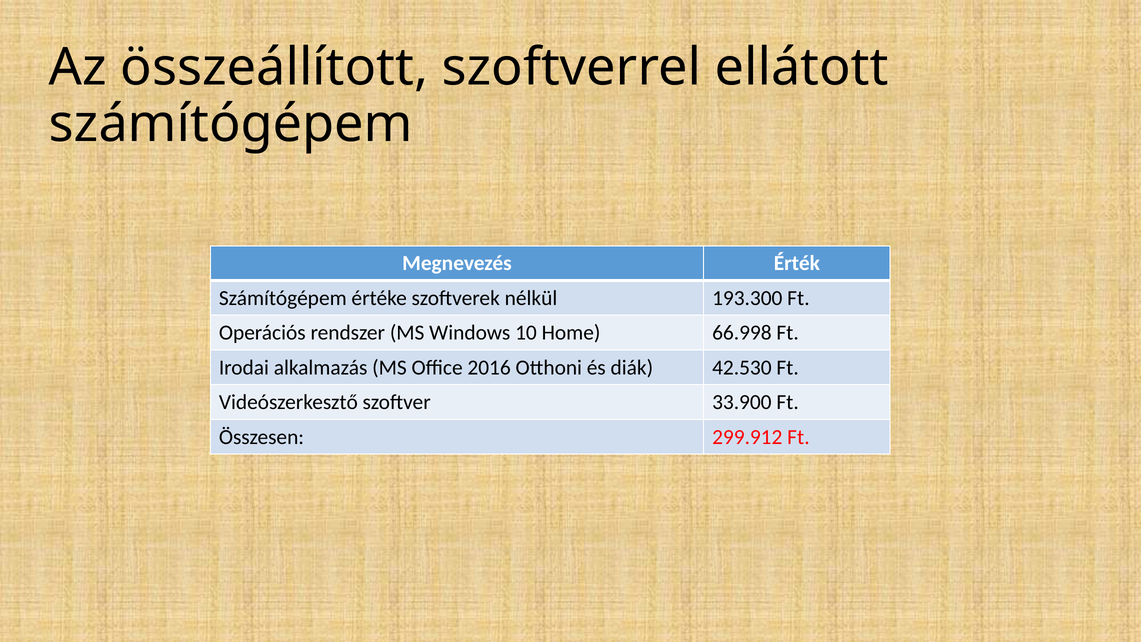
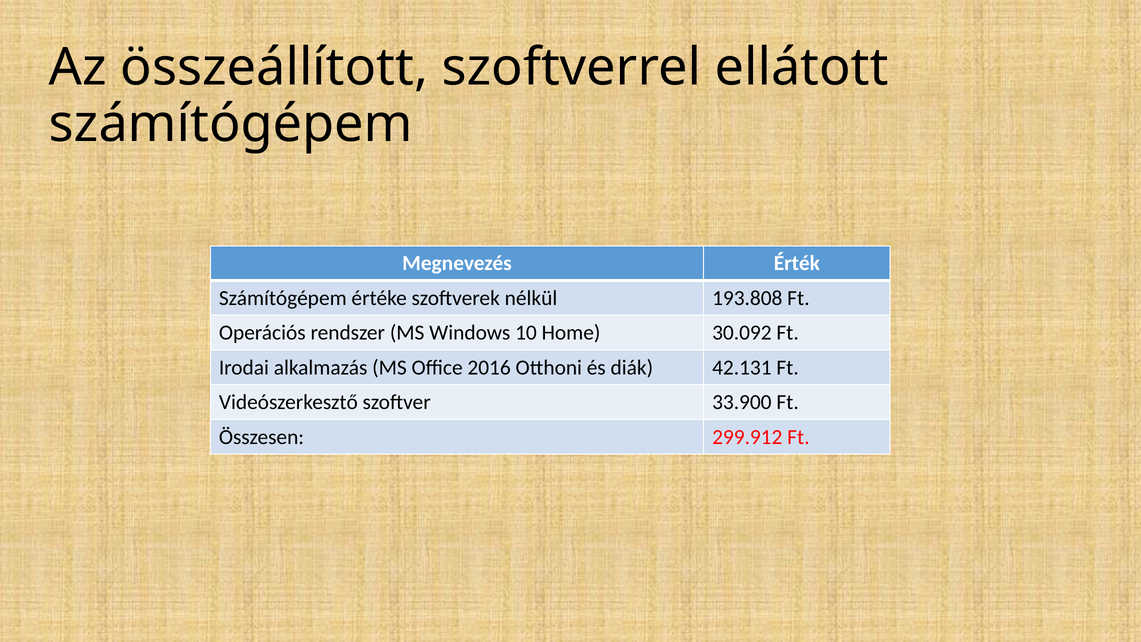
193.300: 193.300 -> 193.808
66.998: 66.998 -> 30.092
42.530: 42.530 -> 42.131
